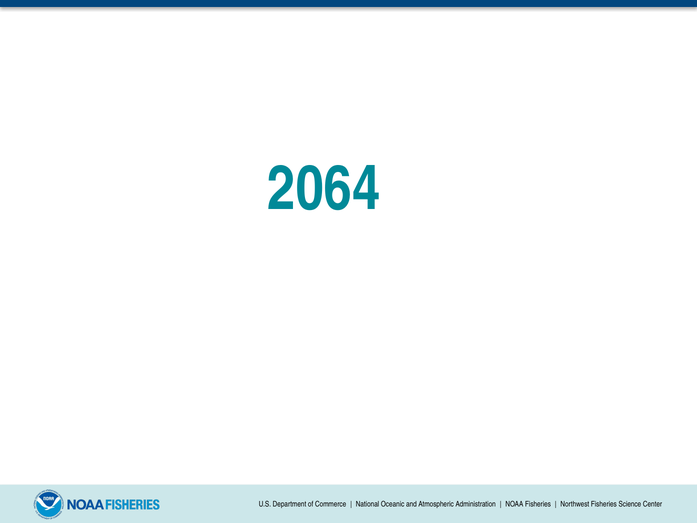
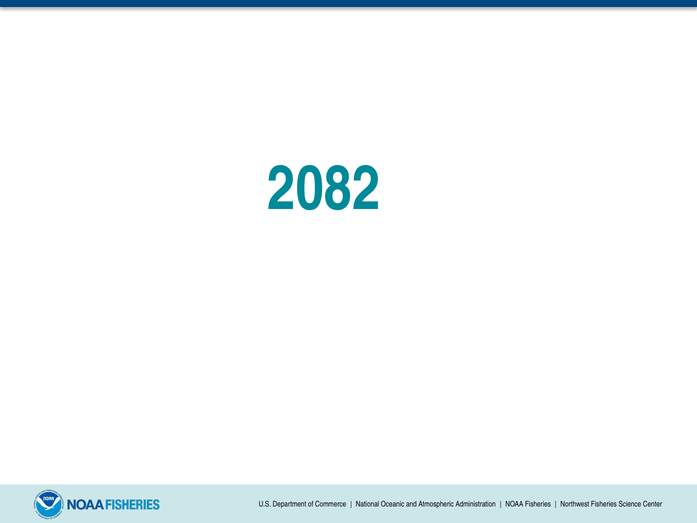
2064: 2064 -> 2082
